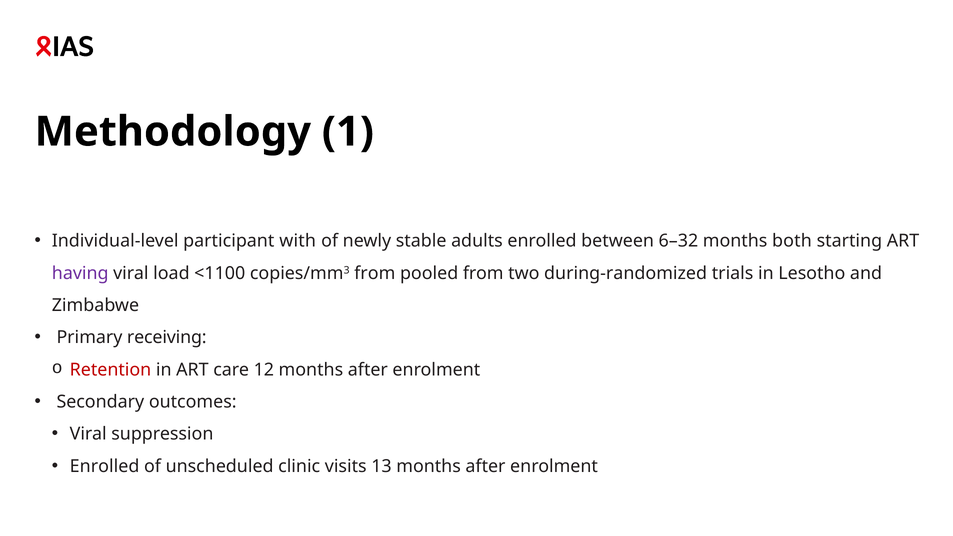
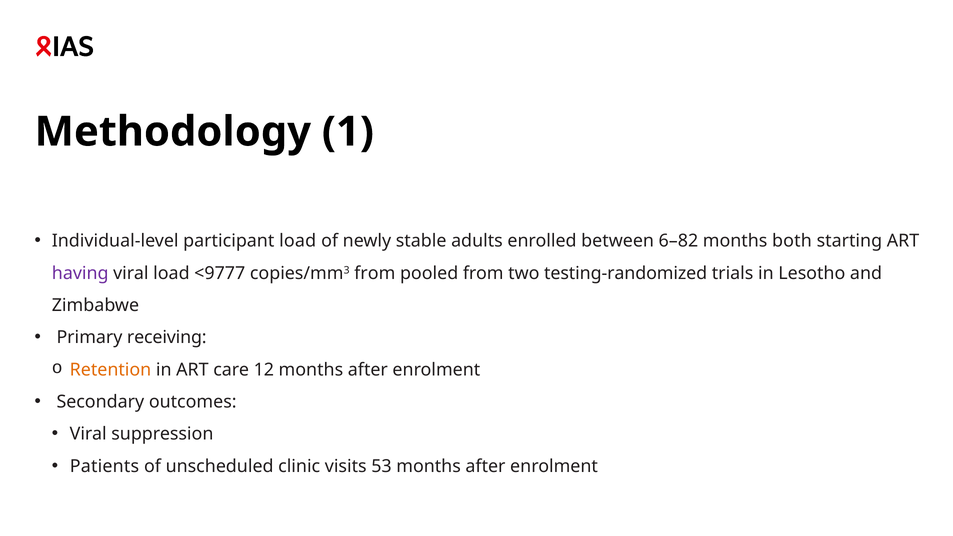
participant with: with -> load
6–32: 6–32 -> 6–82
<1100: <1100 -> <9777
during-randomized: during-randomized -> testing-randomized
Retention colour: red -> orange
Enrolled at (105, 466): Enrolled -> Patients
13: 13 -> 53
